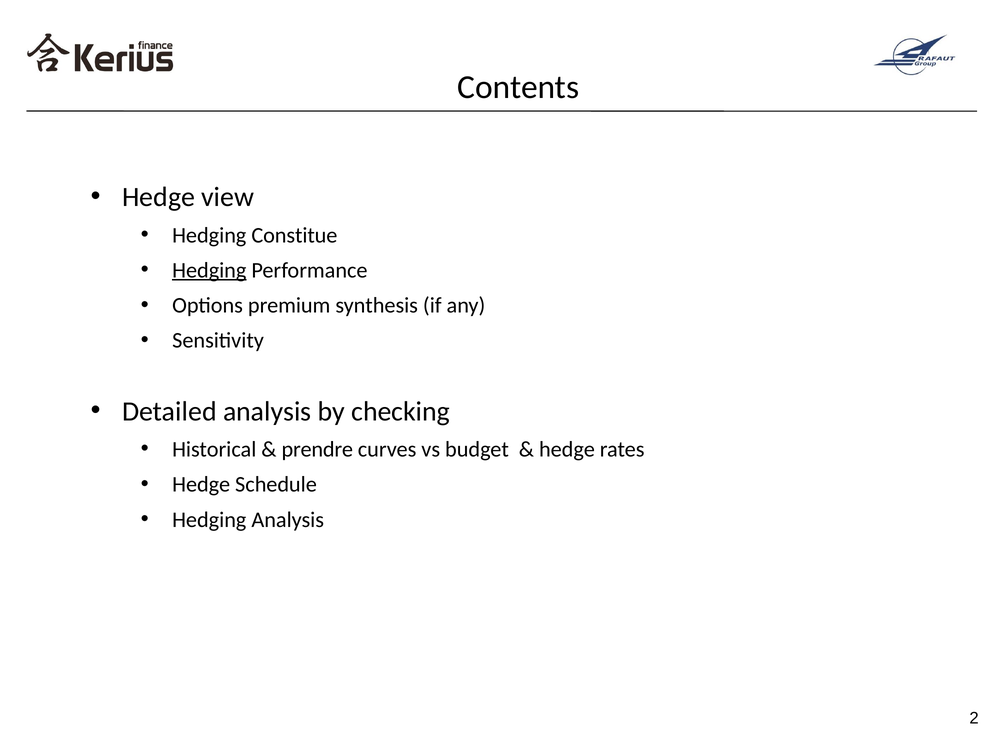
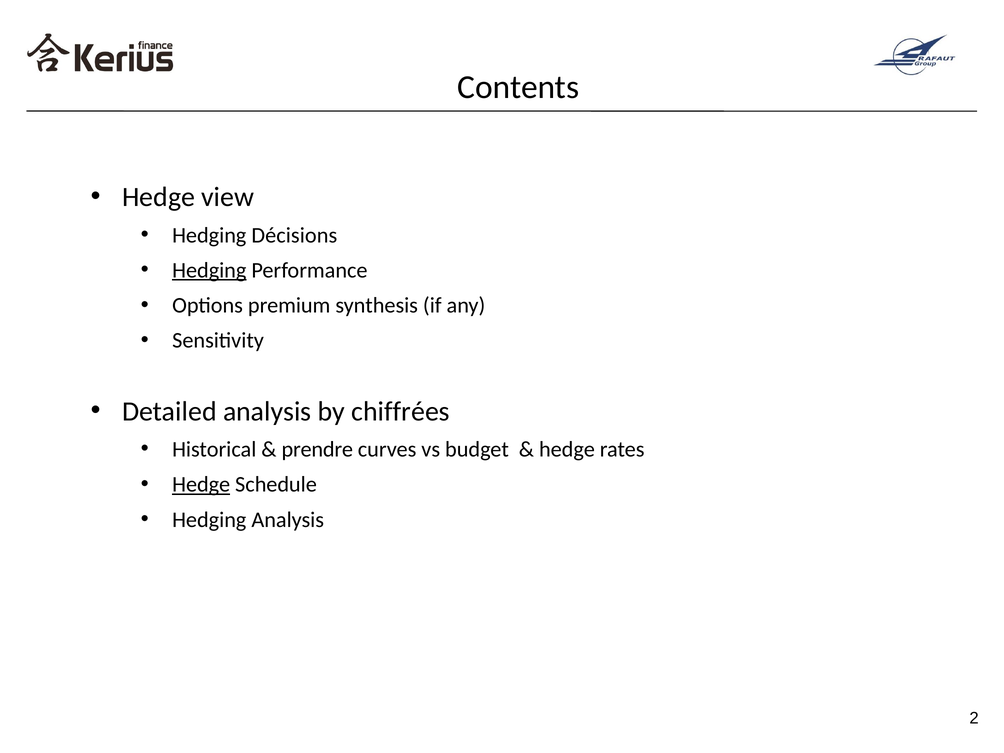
Constitue: Constitue -> Décisions
checking: checking -> chiffrées
Hedge at (201, 485) underline: none -> present
